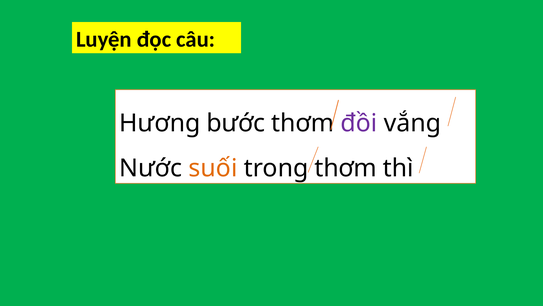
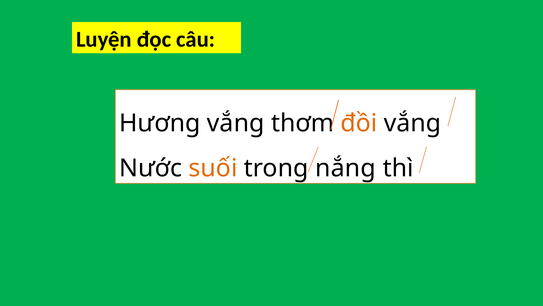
Hương bước: bước -> vắng
đồi colour: purple -> orange
trong thơm: thơm -> nắng
